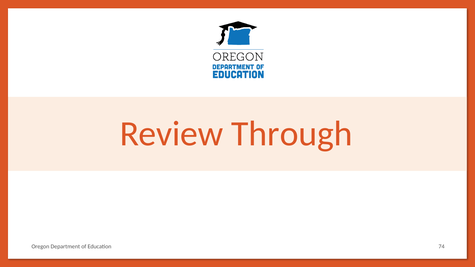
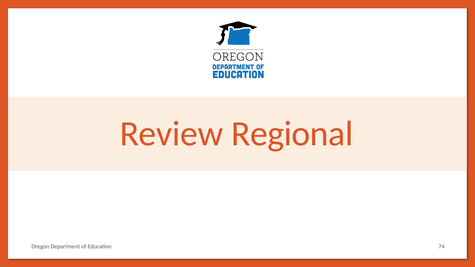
Through: Through -> Regional
